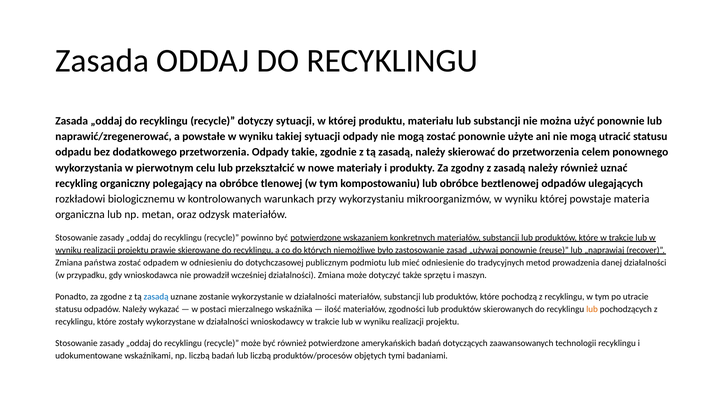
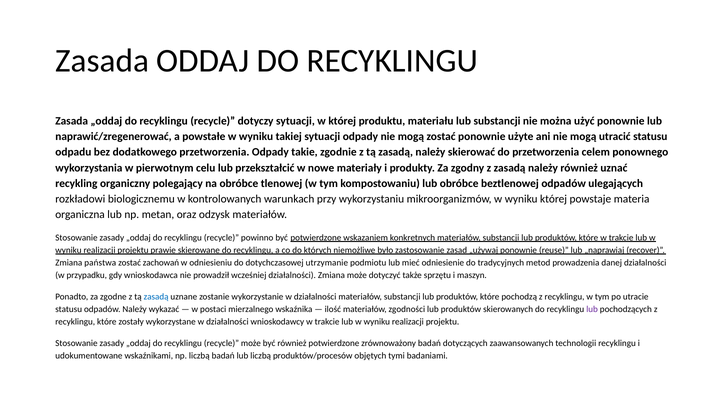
odpadem: odpadem -> zachowań
publicznym: publicznym -> utrzymanie
lub at (592, 309) colour: orange -> purple
amerykańskich: amerykańskich -> zrównoważony
